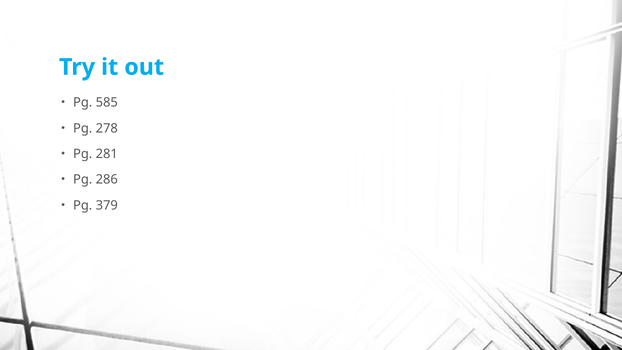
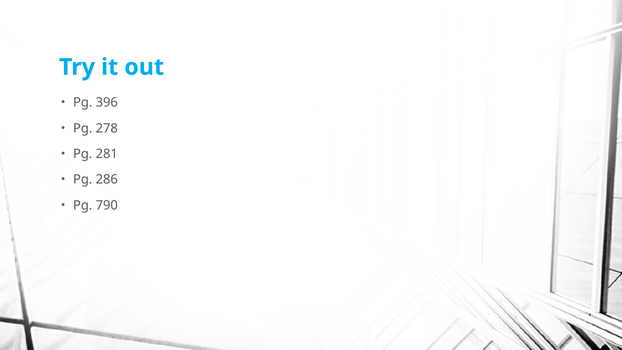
585: 585 -> 396
379: 379 -> 790
